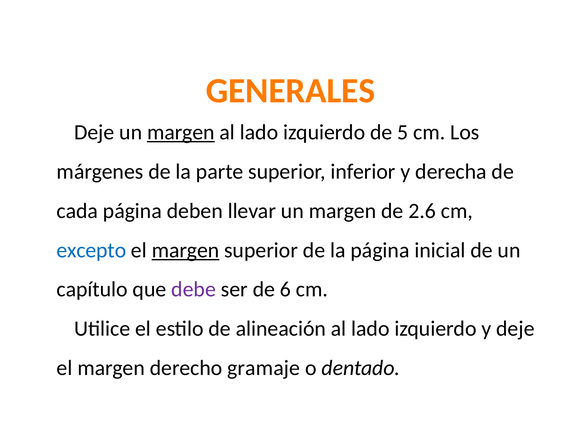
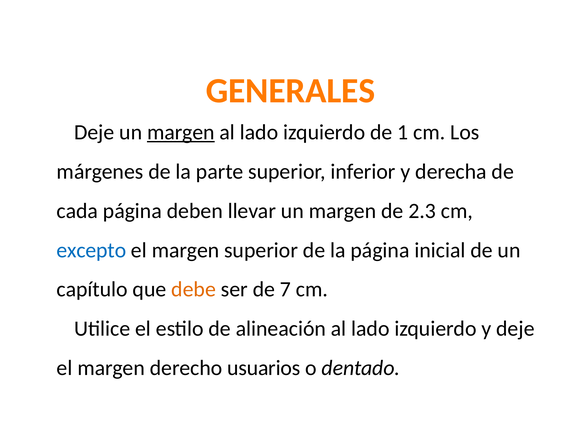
5: 5 -> 1
2.6: 2.6 -> 2.3
margen at (185, 250) underline: present -> none
debe colour: purple -> orange
6: 6 -> 7
gramaje: gramaje -> usuarios
